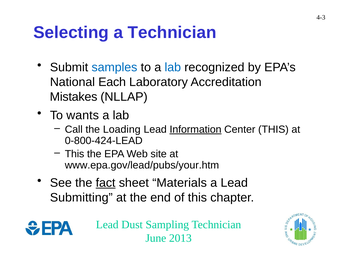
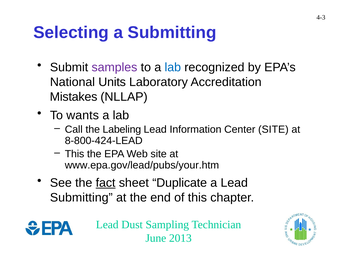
a Technician: Technician -> Submitting
samples colour: blue -> purple
Each: Each -> Units
Loading: Loading -> Labeling
Information underline: present -> none
Center THIS: THIS -> SITE
0-800-424-LEAD: 0-800-424-LEAD -> 8-800-424-LEAD
Materials: Materials -> Duplicate
